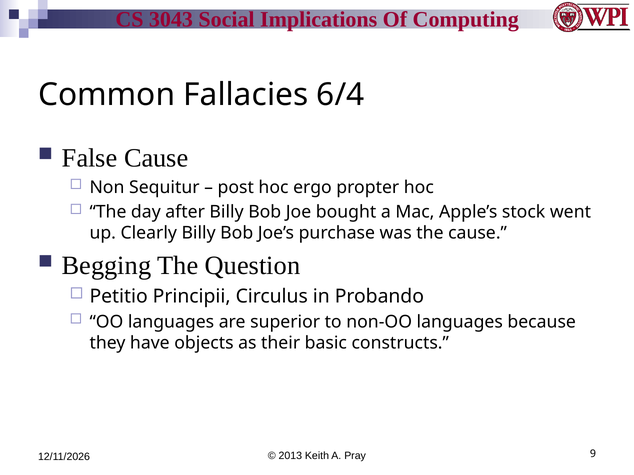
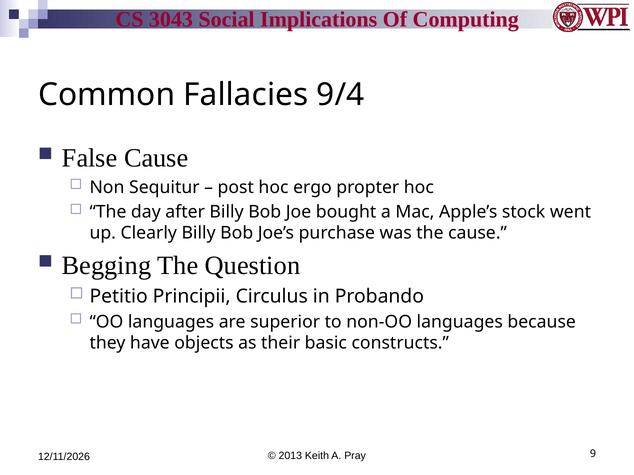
6/4: 6/4 -> 9/4
